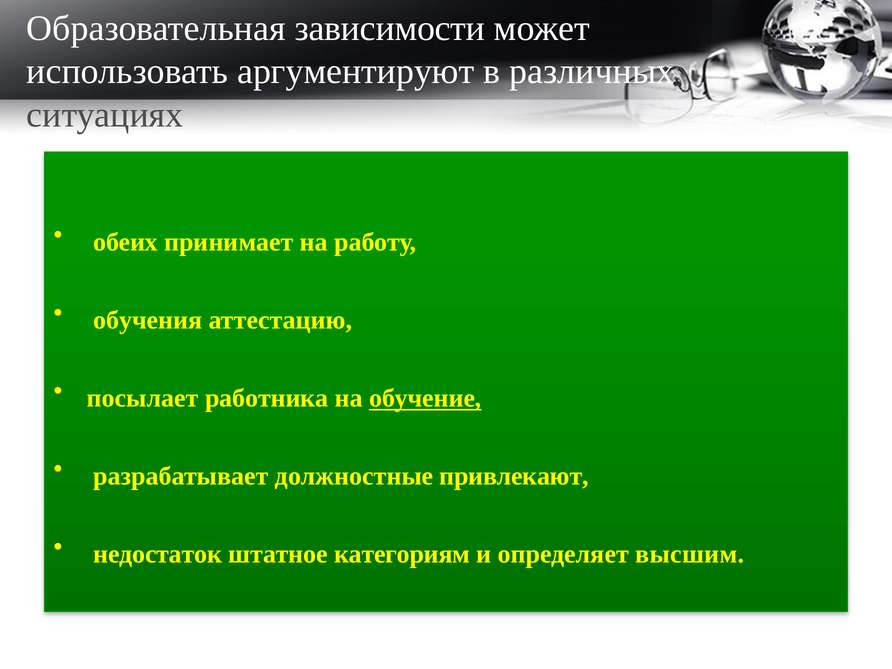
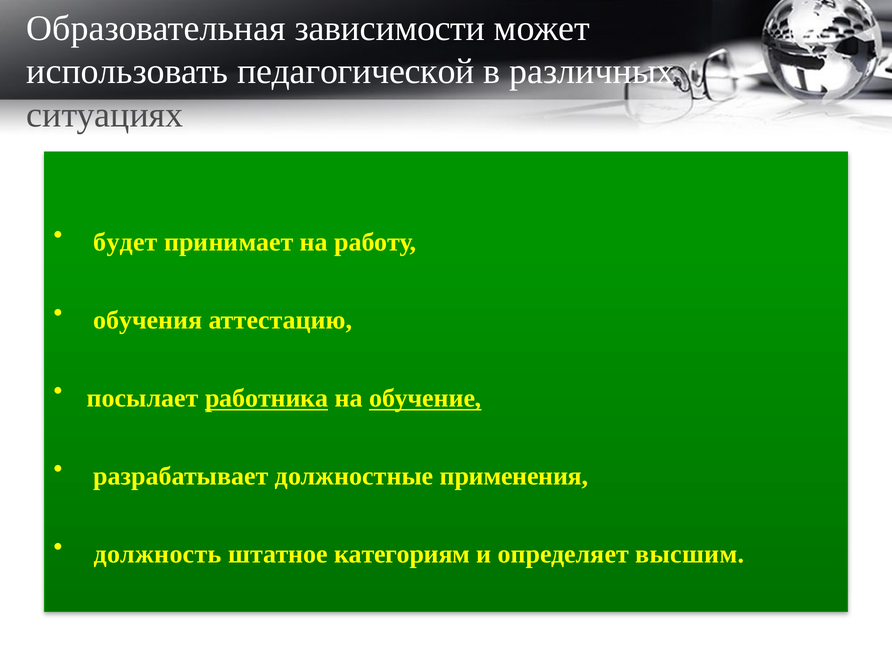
аргументируют: аргументируют -> педагогической
обеих: обеих -> будет
работника underline: none -> present
привлекают: привлекают -> применения
недостаток: недостаток -> должность
